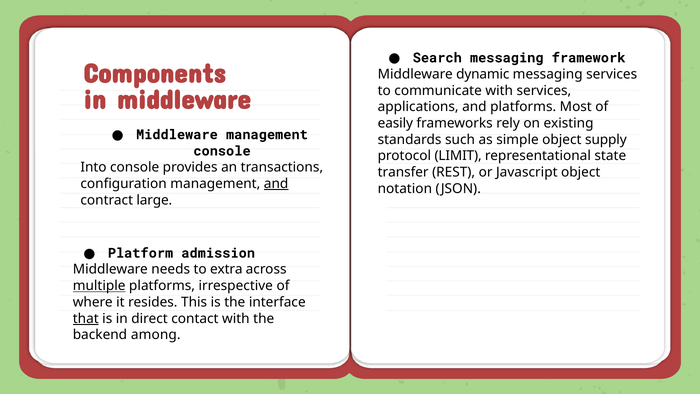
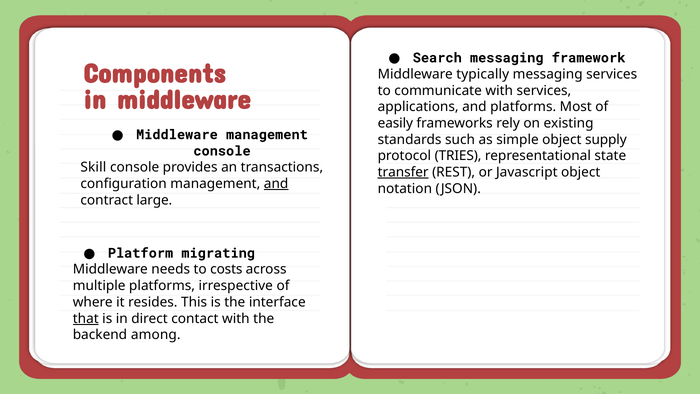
dynamic: dynamic -> typically
LIMIT: LIMIT -> TRIES
Into: Into -> Skill
transfer underline: none -> present
admission: admission -> migrating
extra: extra -> costs
multiple underline: present -> none
